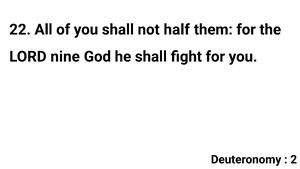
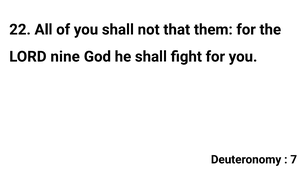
half: half -> that
2: 2 -> 7
